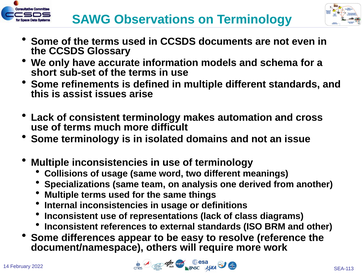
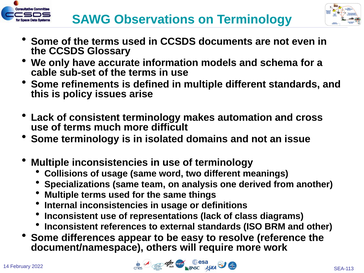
short: short -> cable
assist: assist -> policy
